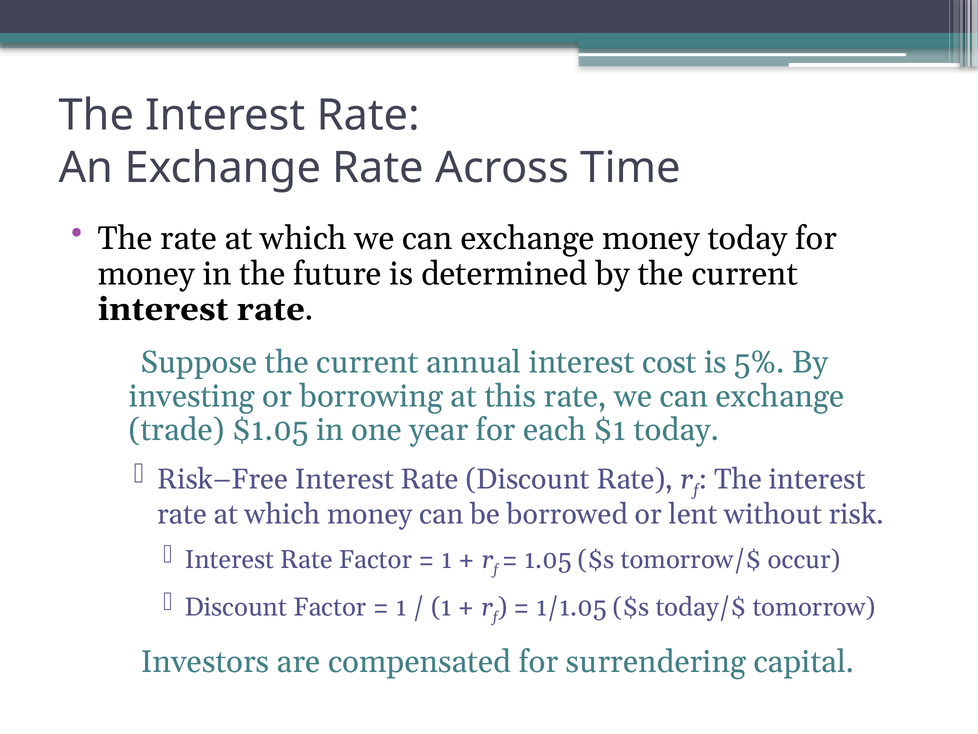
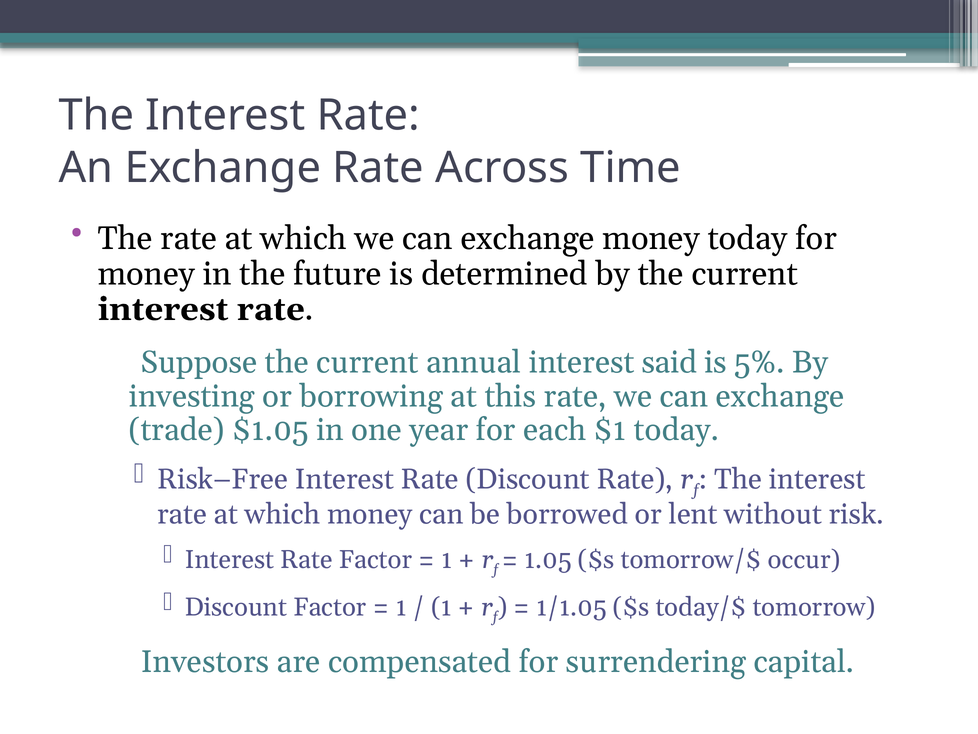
cost: cost -> said
